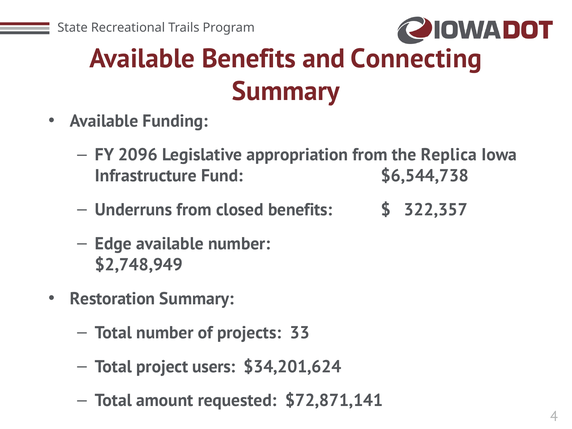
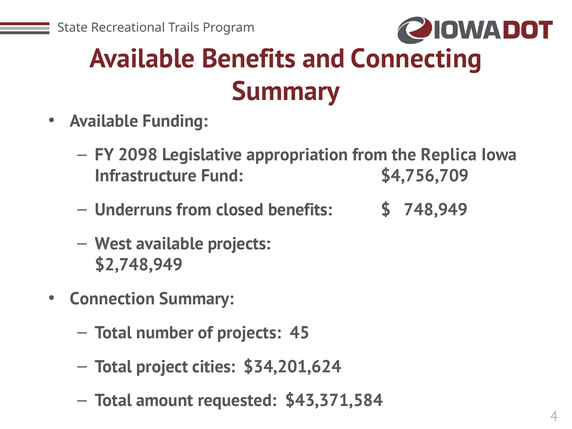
2096: 2096 -> 2098
$6,544,738: $6,544,738 -> $4,756,709
322,357: 322,357 -> 748,949
Edge: Edge -> West
available number: number -> projects
Restoration: Restoration -> Connection
33: 33 -> 45
users: users -> cities
$72,871,141: $72,871,141 -> $43,371,584
